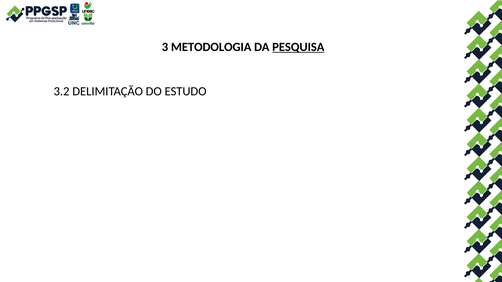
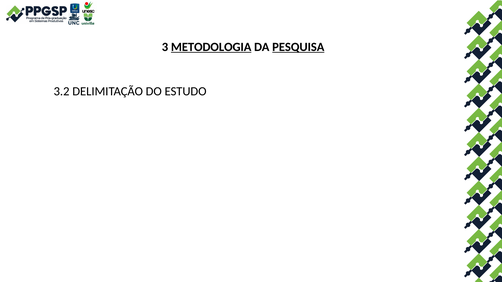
METODOLOGIA underline: none -> present
